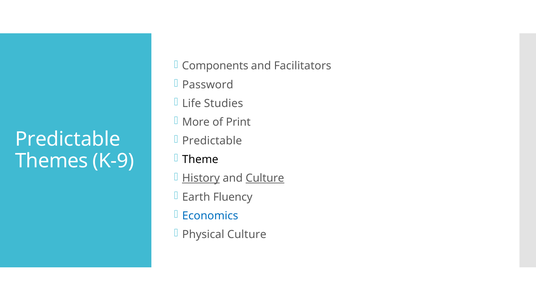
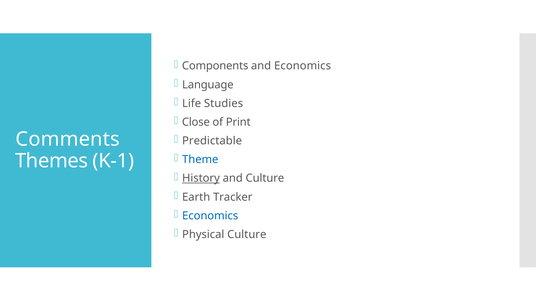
and Facilitators: Facilitators -> Economics
Password: Password -> Language
More: More -> Close
Predictable at (68, 140): Predictable -> Comments
Theme colour: black -> blue
K-9: K-9 -> K-1
Culture at (265, 179) underline: present -> none
Fluency: Fluency -> Tracker
